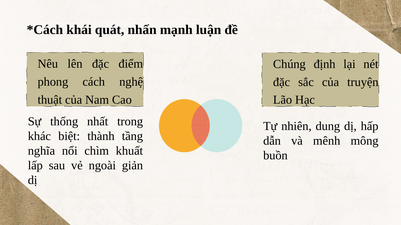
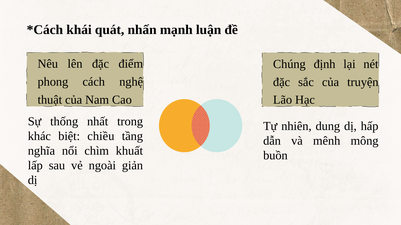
thành: thành -> chiều
